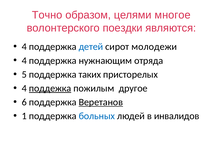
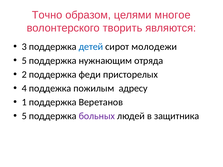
поездки: поездки -> творить
4 at (24, 47): 4 -> 3
4 at (24, 61): 4 -> 5
5: 5 -> 2
таких: таких -> феди
поддежка underline: present -> none
другое: другое -> адресу
6: 6 -> 1
Веретанов underline: present -> none
1 at (24, 116): 1 -> 5
больных colour: blue -> purple
инвалидов: инвалидов -> защитника
